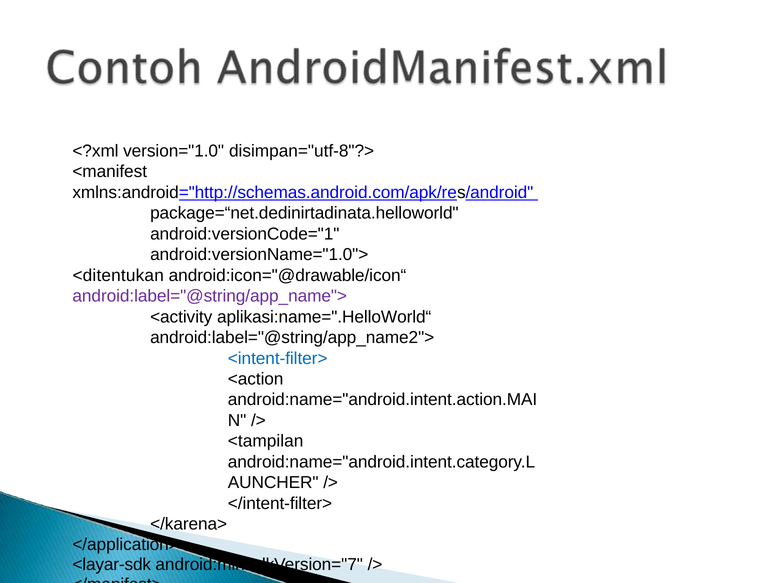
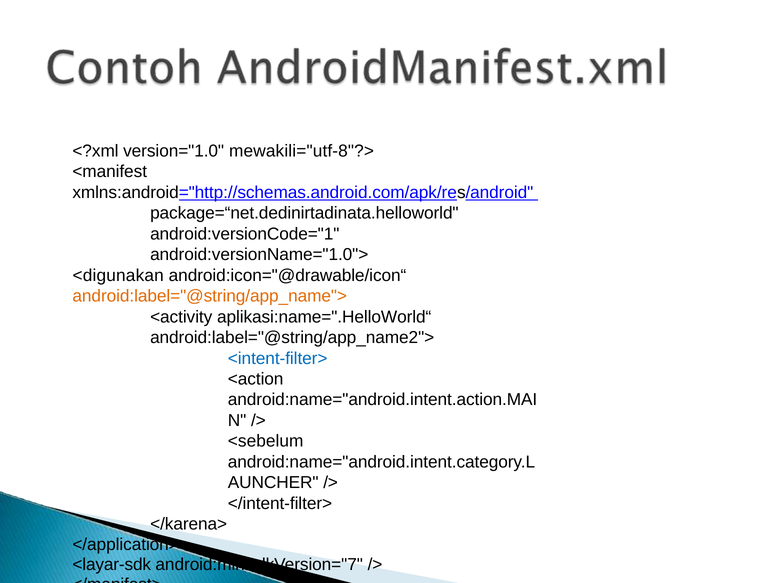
disimpan="utf-8"?>: disimpan="utf-8"?> -> mewakili="utf-8"?>
<ditentukan: <ditentukan -> <digunakan
android:label="@string/app_name"> colour: purple -> orange
<tampilan: <tampilan -> <sebelum
